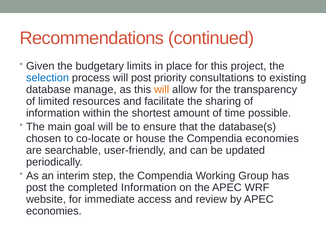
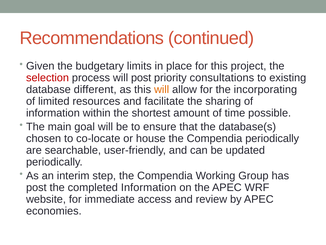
selection colour: blue -> red
manage: manage -> different
transparency: transparency -> incorporating
Compendia economies: economies -> periodically
